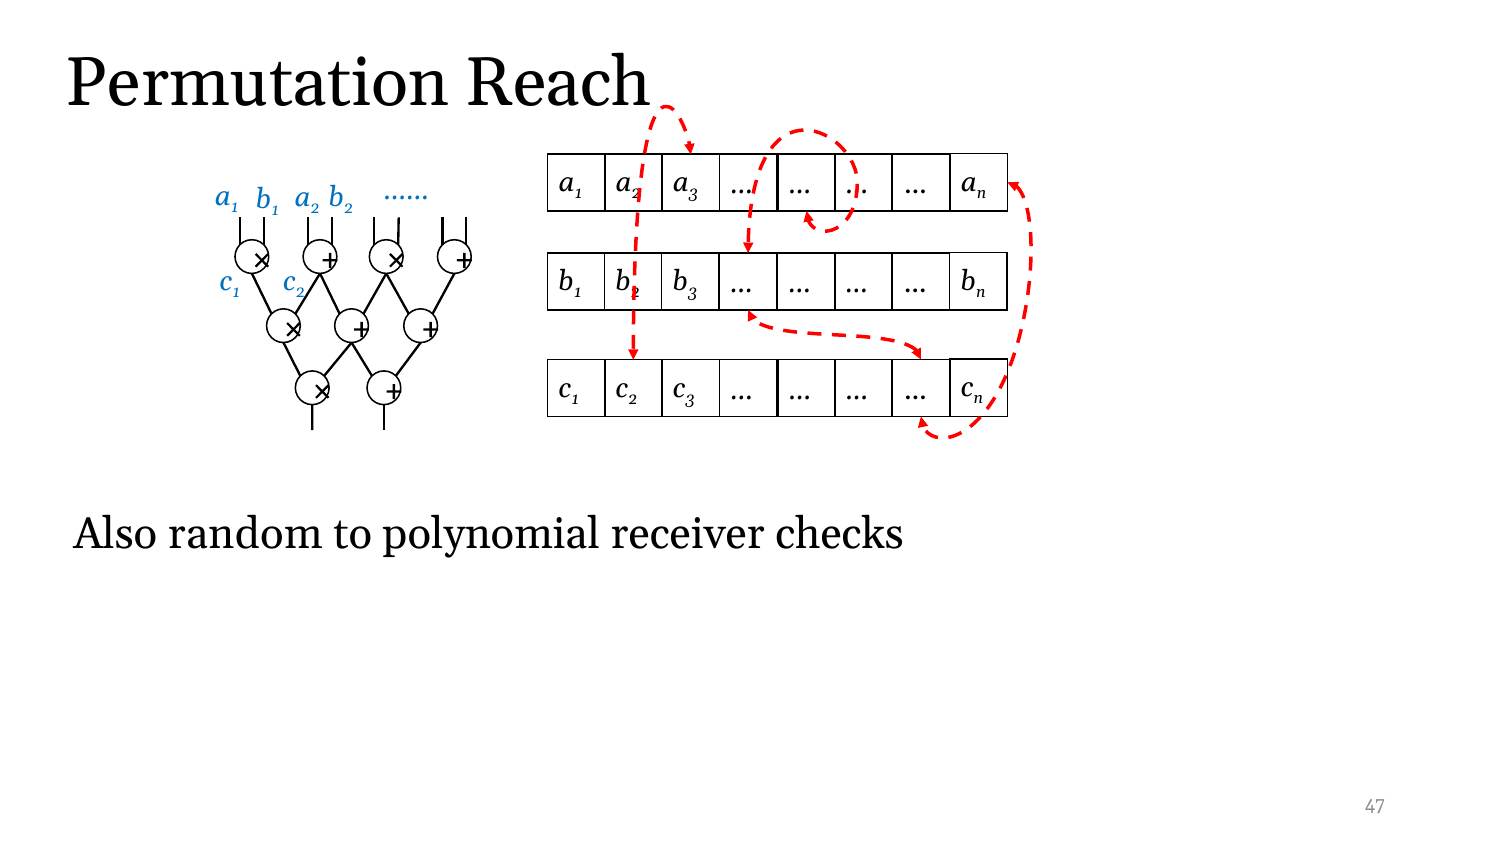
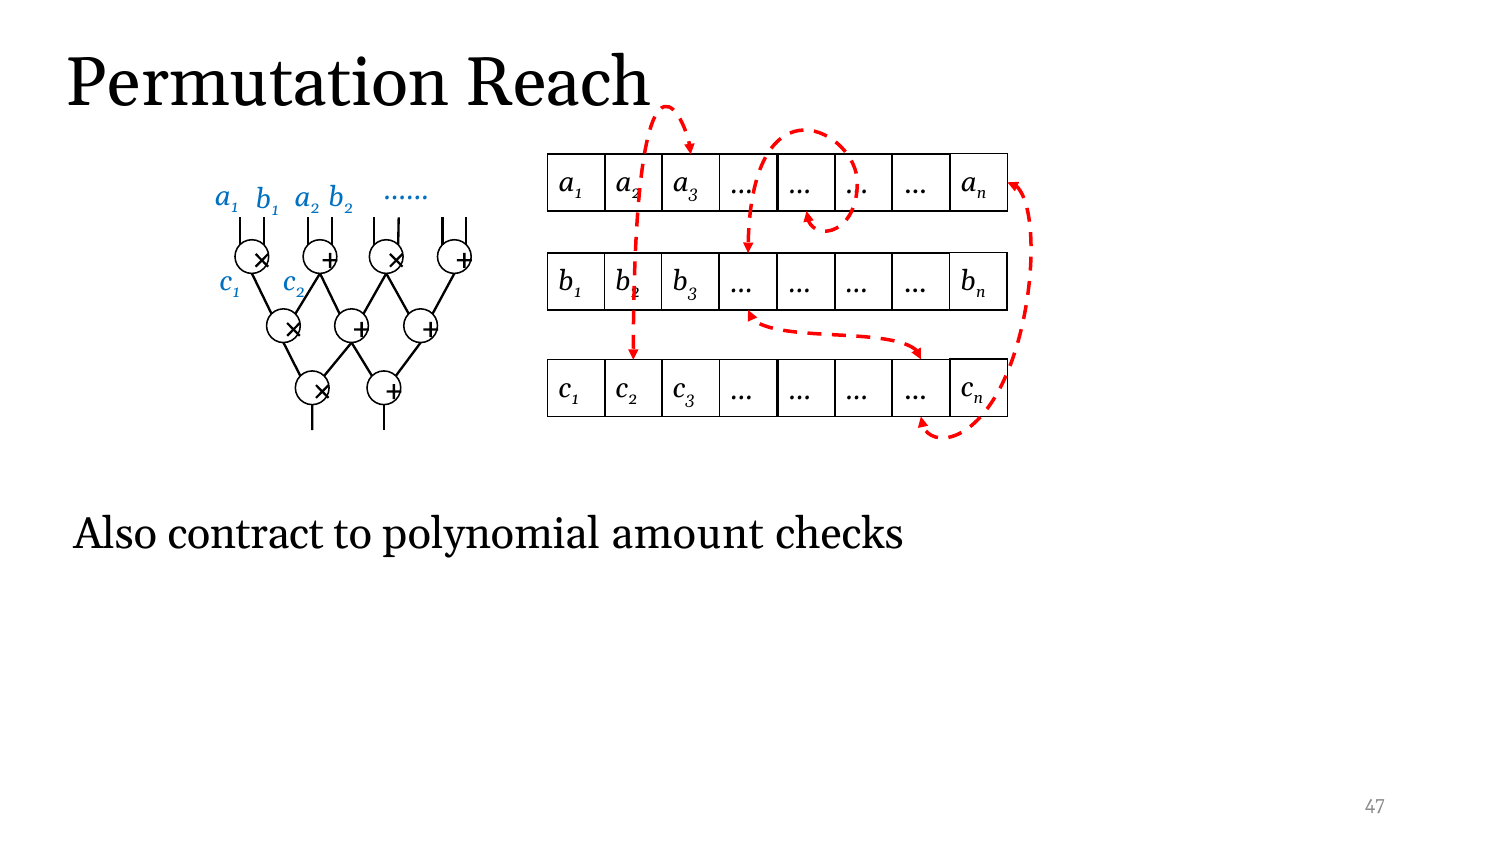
random: random -> contract
receiver: receiver -> amount
